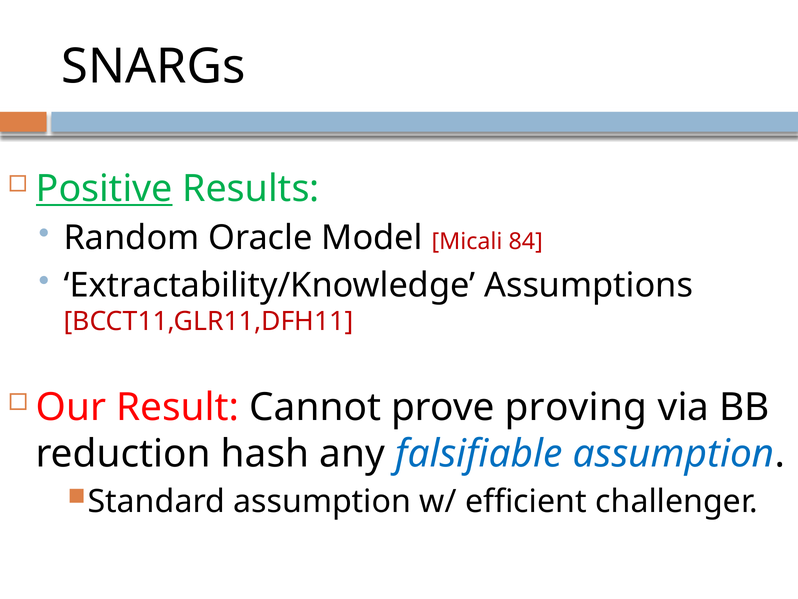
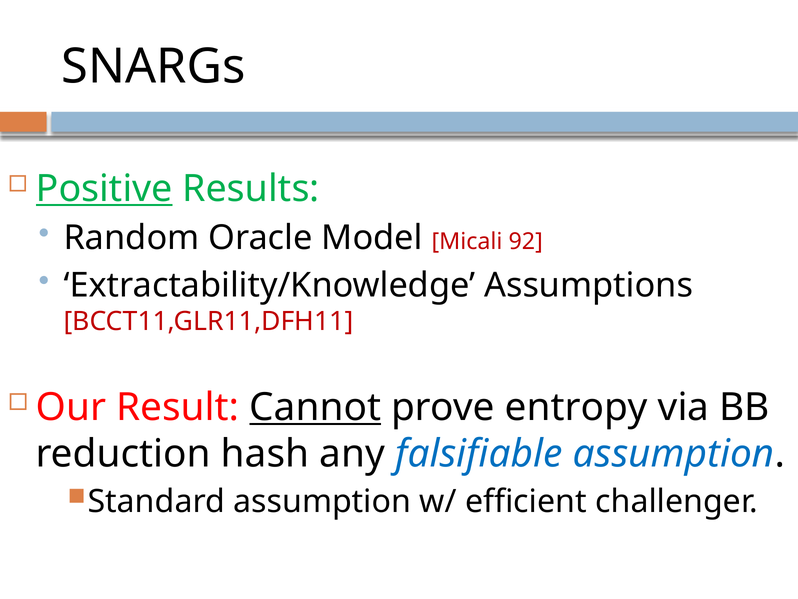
84: 84 -> 92
Cannot underline: none -> present
proving: proving -> entropy
